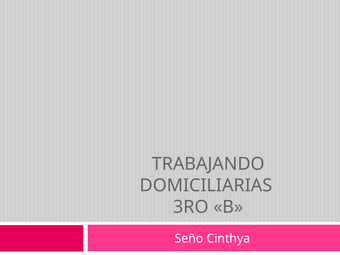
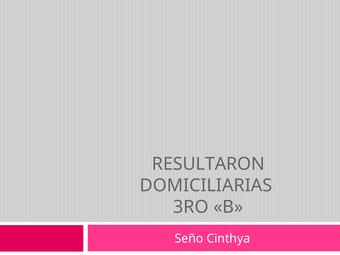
TRABAJANDO: TRABAJANDO -> RESULTARON
